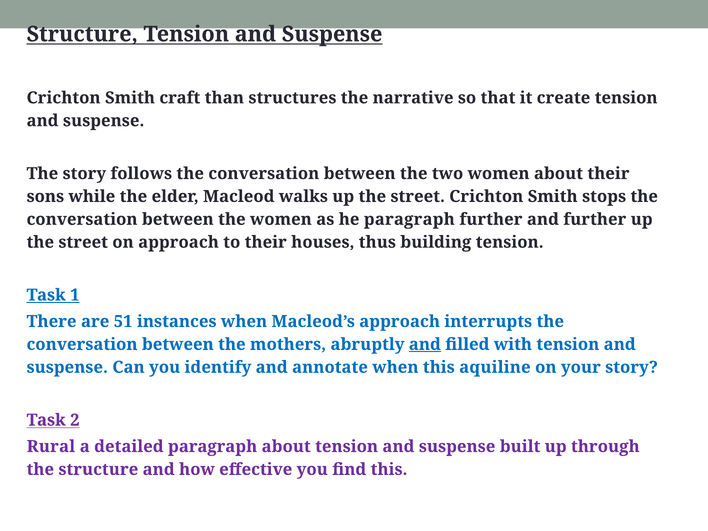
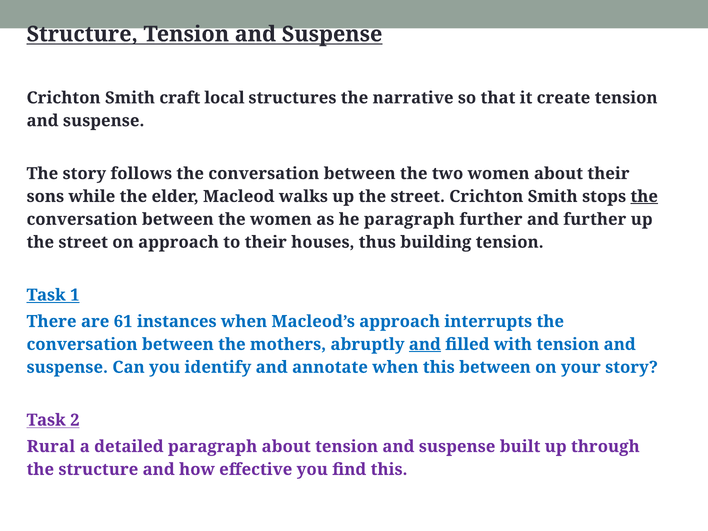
than: than -> local
the at (644, 196) underline: none -> present
51: 51 -> 61
this aquiline: aquiline -> between
